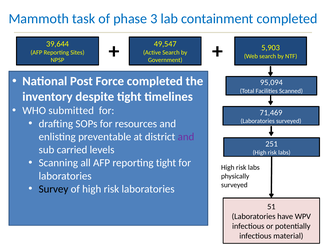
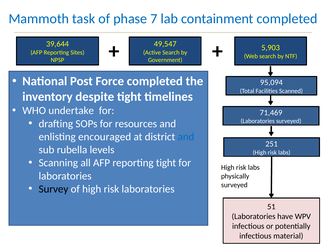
3: 3 -> 7
submitted: submitted -> undertake
preventable: preventable -> encouraged
and at (186, 136) colour: purple -> blue
carried: carried -> rubella
